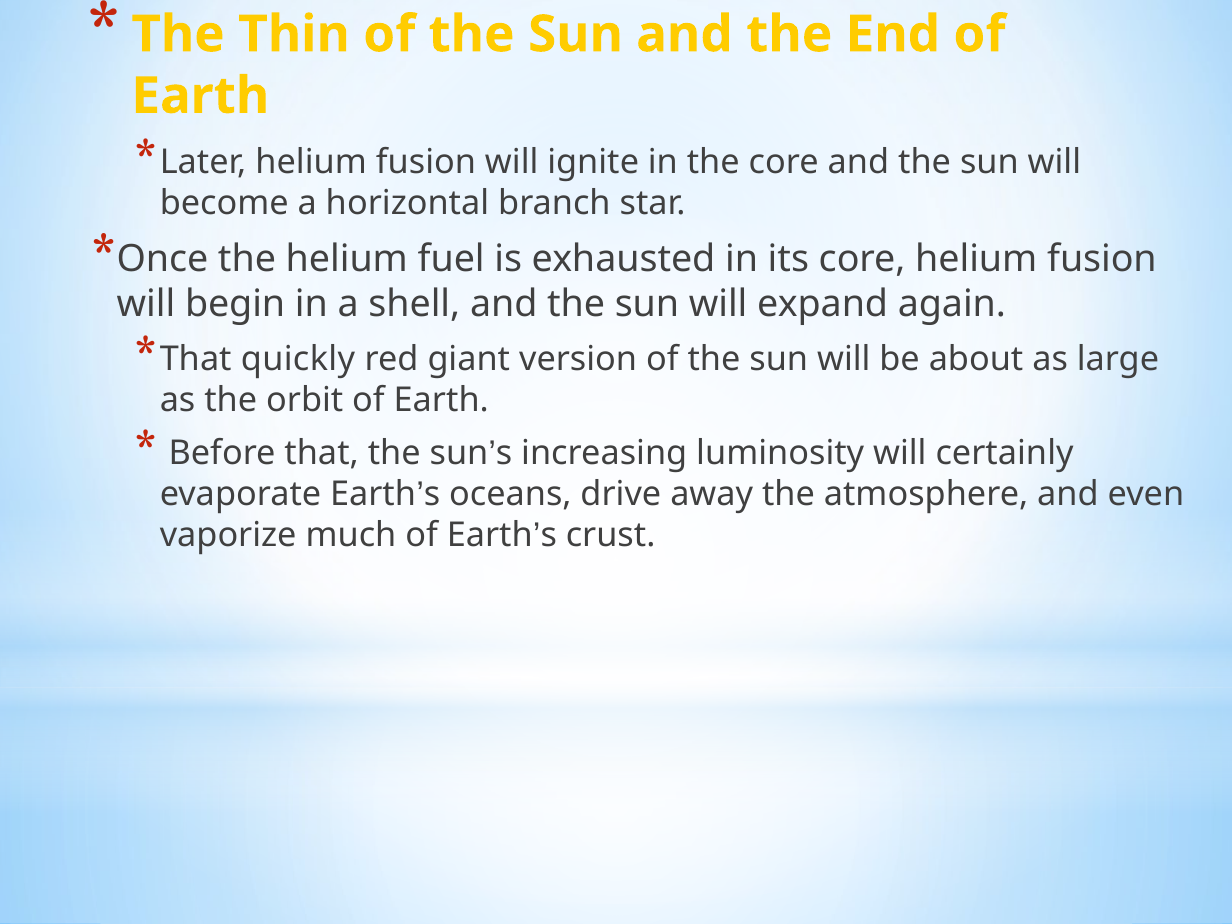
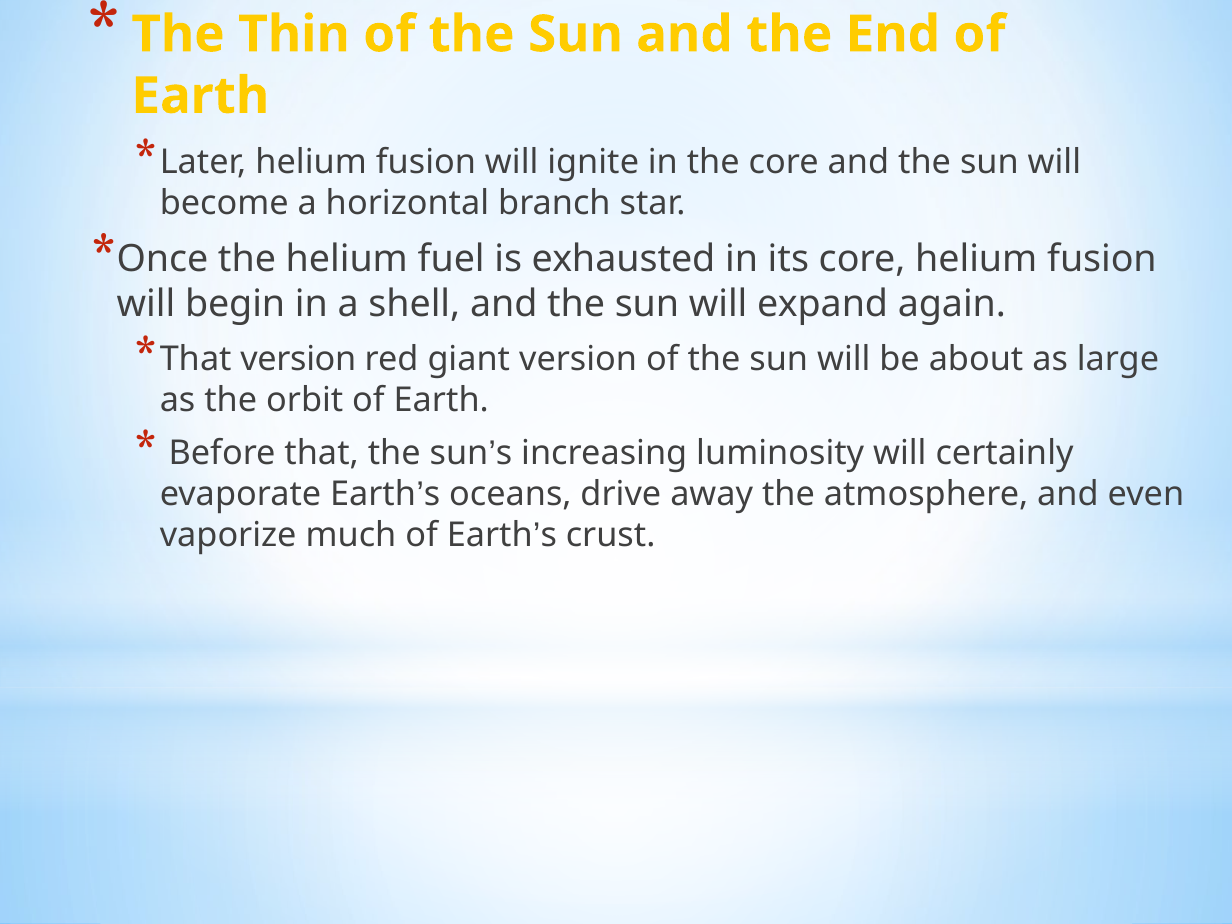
That quickly: quickly -> version
